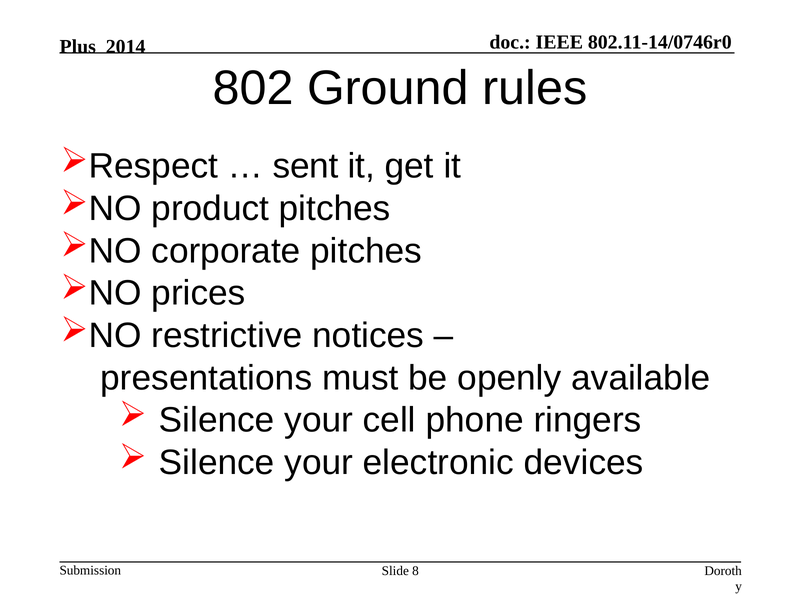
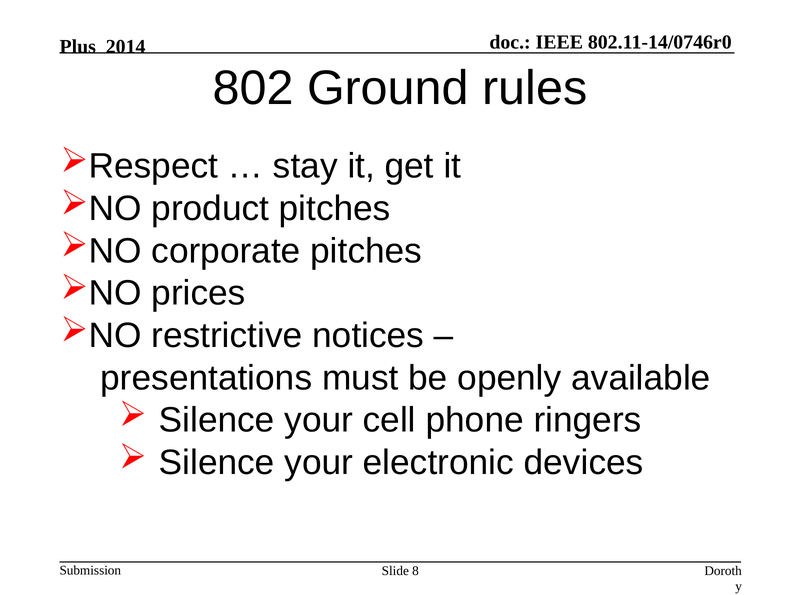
sent: sent -> stay
